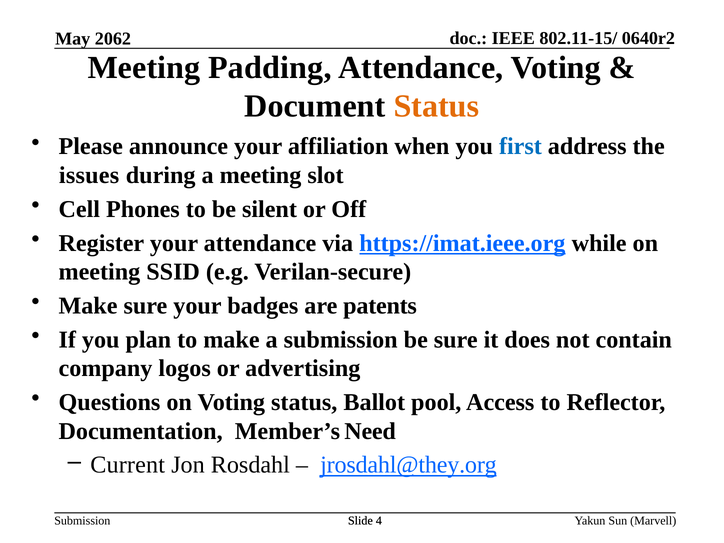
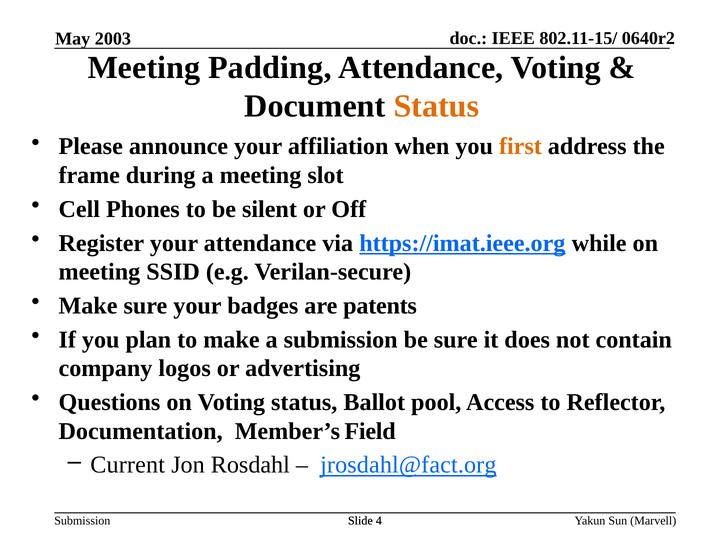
2062: 2062 -> 2003
first colour: blue -> orange
issues: issues -> frame
Need: Need -> Field
jrosdahl@they.org: jrosdahl@they.org -> jrosdahl@fact.org
